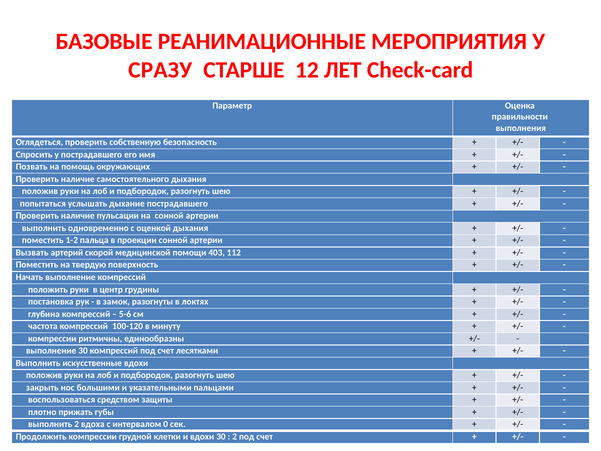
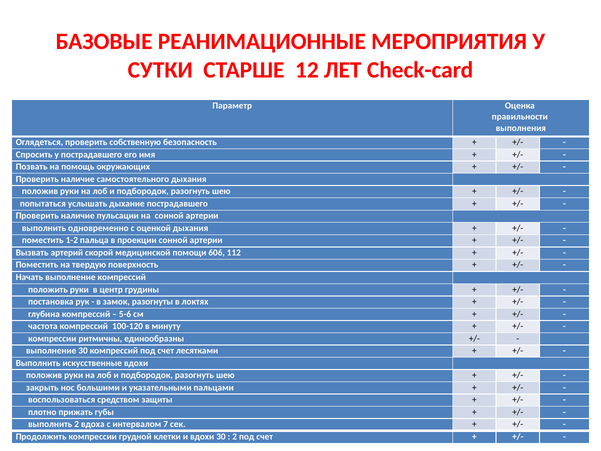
СРАЗУ: СРАЗУ -> СУТКИ
403: 403 -> 606
0: 0 -> 7
